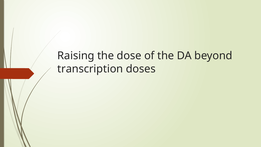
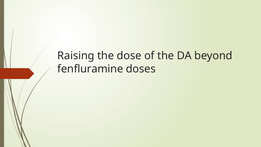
transcription: transcription -> fenfluramine
